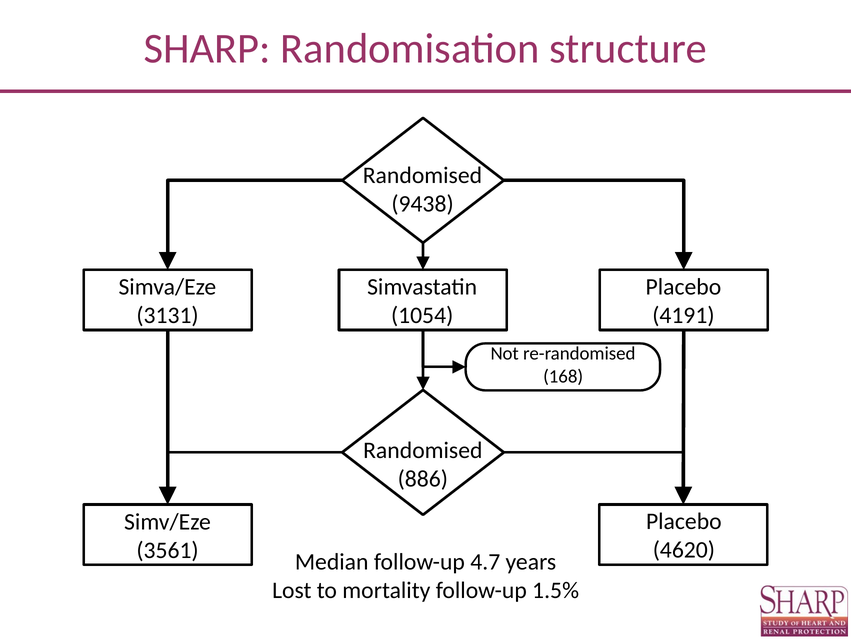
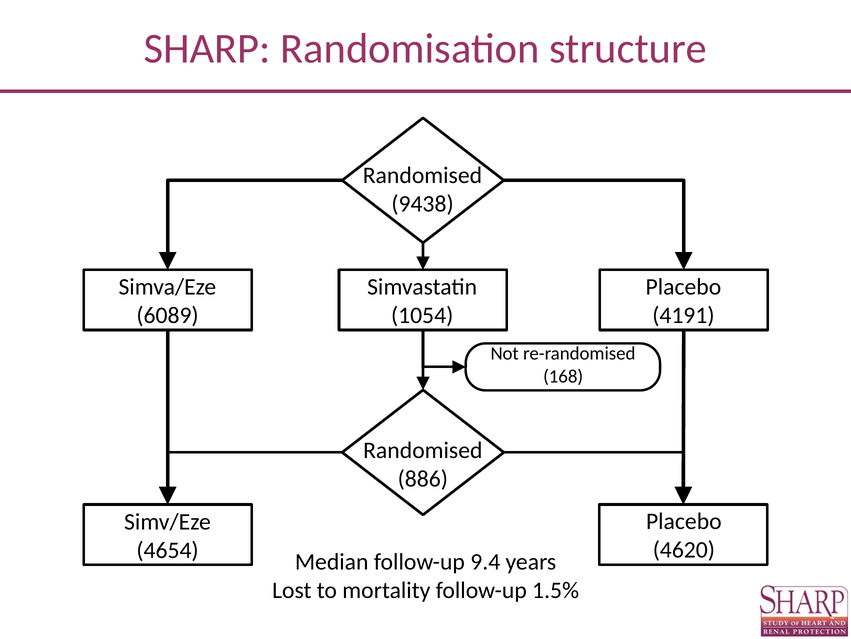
3131: 3131 -> 6089
3561: 3561 -> 4654
4.7: 4.7 -> 9.4
